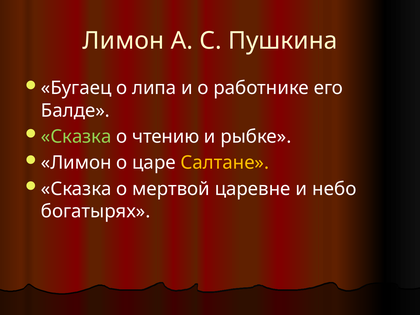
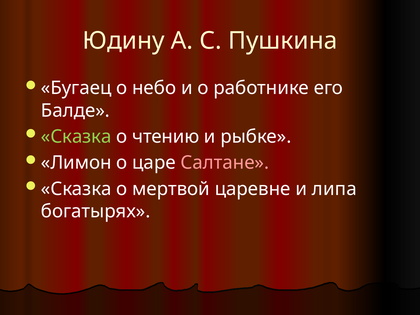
Лимон at (123, 41): Лимон -> Юдину
липа: липа -> небо
Салтане colour: yellow -> pink
небо: небо -> липа
